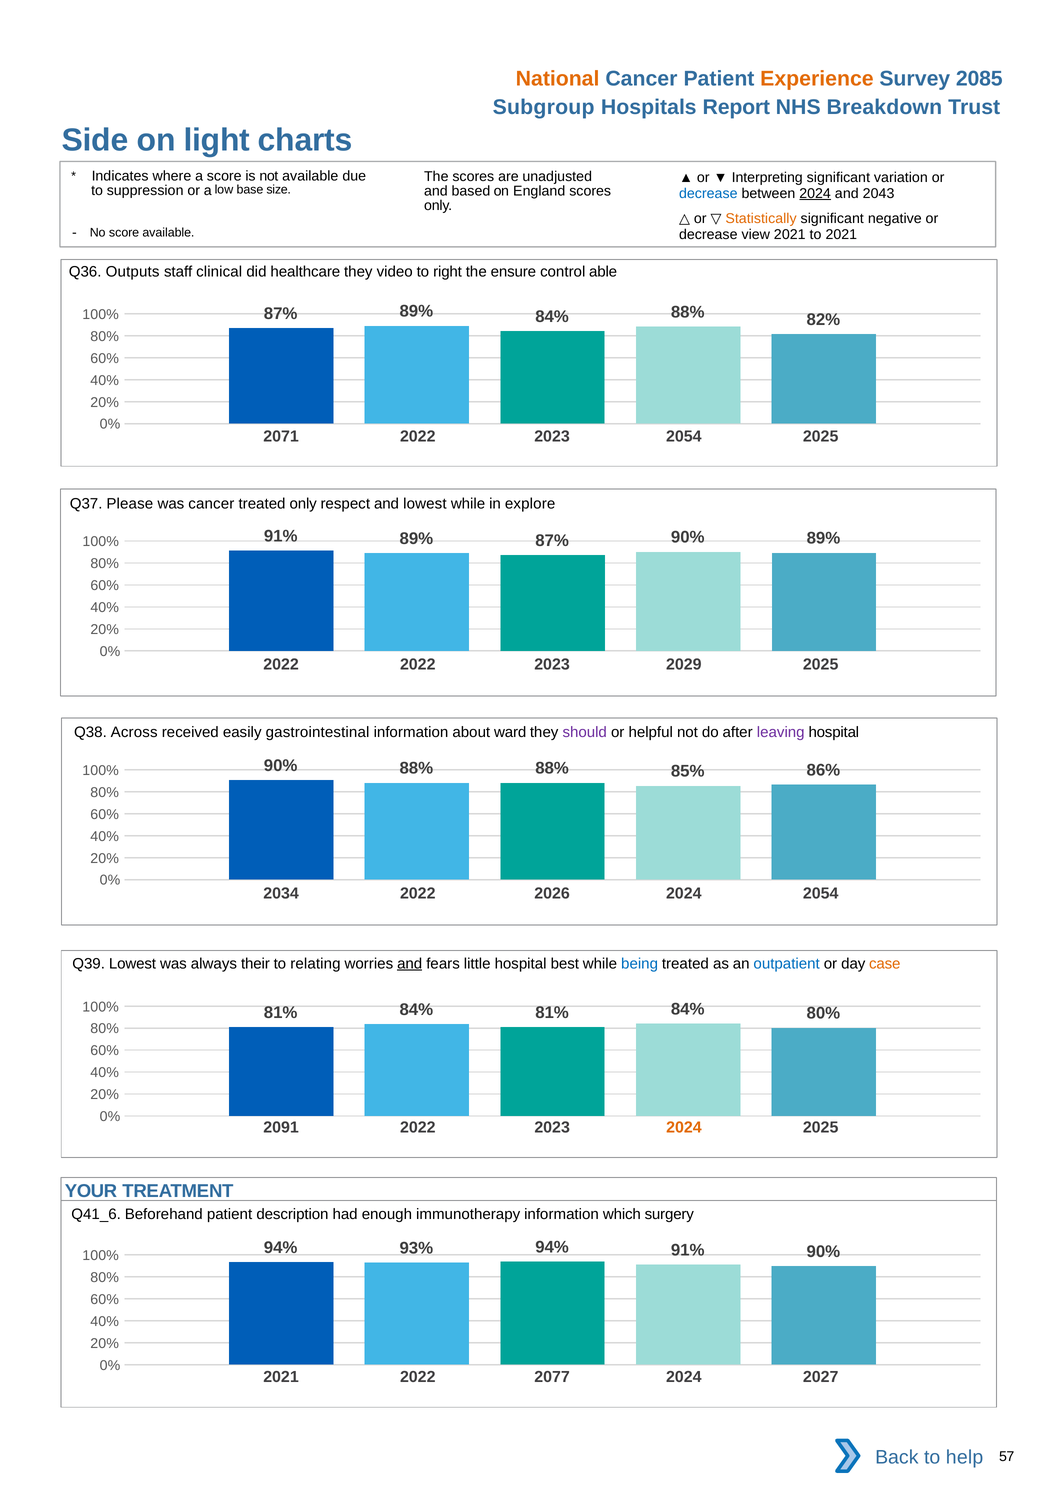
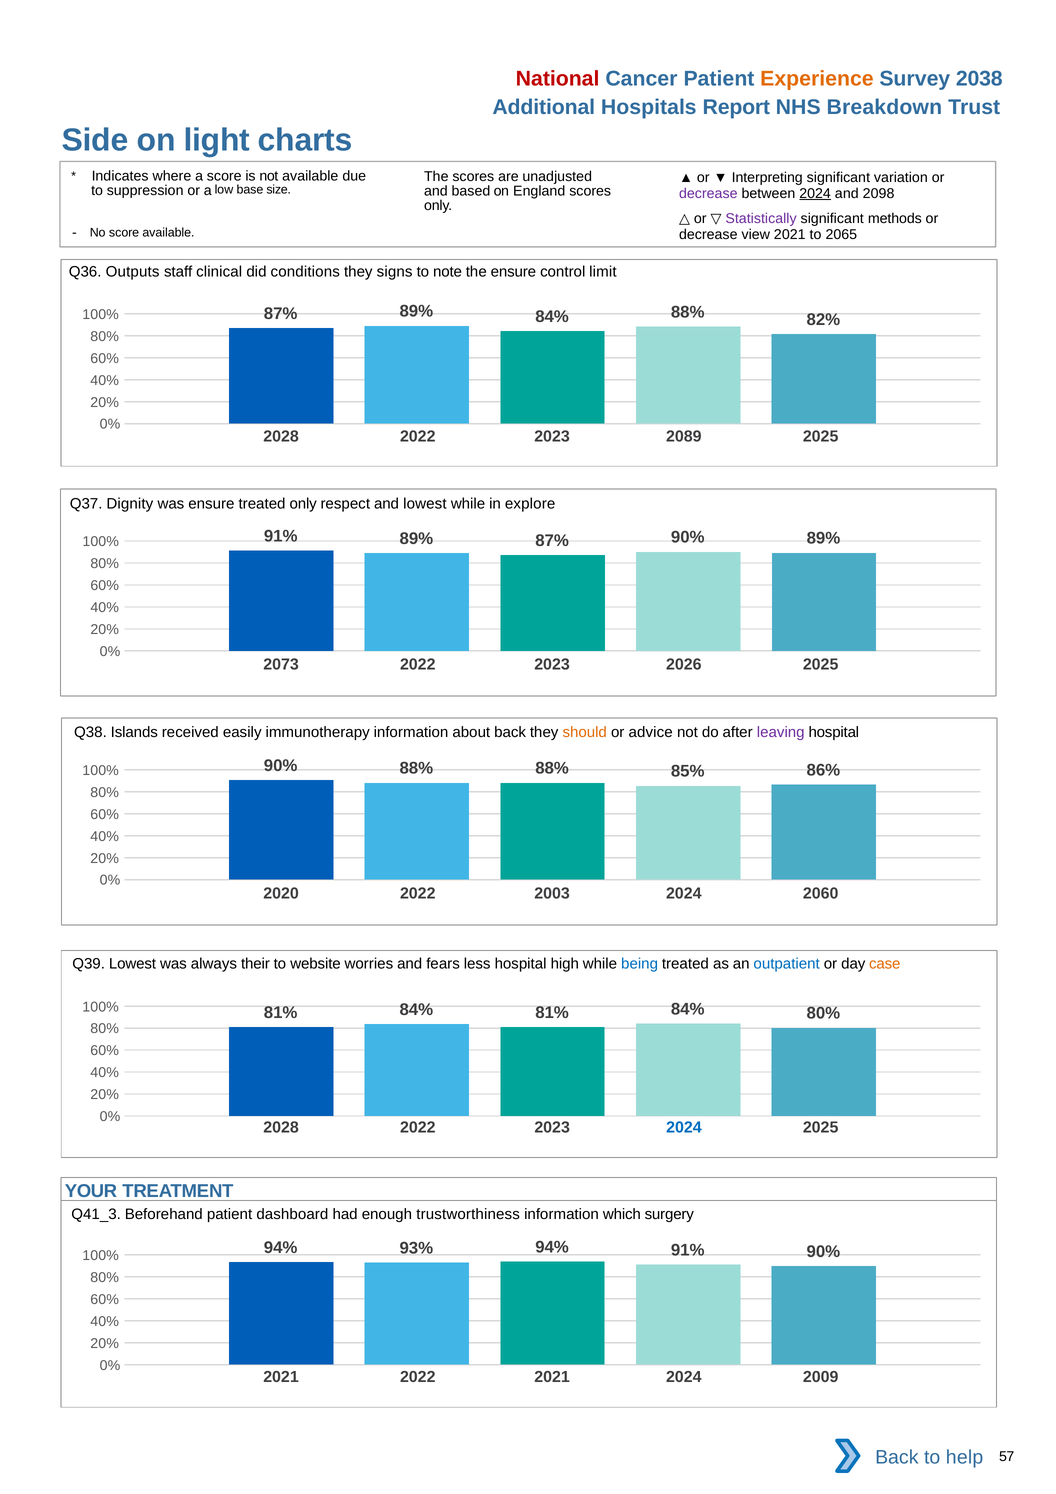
National colour: orange -> red
2085: 2085 -> 2038
Subgroup: Subgroup -> Additional
decrease at (708, 194) colour: blue -> purple
2043: 2043 -> 2098
Statistically colour: orange -> purple
negative: negative -> methods
to 2021: 2021 -> 2065
healthcare: healthcare -> conditions
video: video -> signs
right: right -> note
able: able -> limit
2071 at (281, 436): 2071 -> 2028
2023 2054: 2054 -> 2089
Please: Please -> Dignity
was cancer: cancer -> ensure
2022 at (281, 665): 2022 -> 2073
2029: 2029 -> 2026
Across: Across -> Islands
gastrointestinal: gastrointestinal -> immunotherapy
about ward: ward -> back
should colour: purple -> orange
helpful: helpful -> advice
2034: 2034 -> 2020
2026: 2026 -> 2003
2024 2054: 2054 -> 2060
relating: relating -> website
and at (410, 964) underline: present -> none
little: little -> less
best: best -> high
2091 at (281, 1128): 2091 -> 2028
2024 at (684, 1128) colour: orange -> blue
Q41_6: Q41_6 -> Q41_3
description: description -> dashboard
immunotherapy: immunotherapy -> trustworthiness
2022 2077: 2077 -> 2021
2027: 2027 -> 2009
